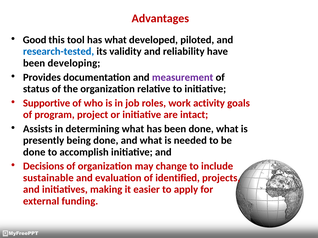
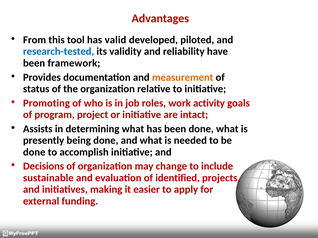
Good: Good -> From
has what: what -> valid
developing: developing -> framework
measurement colour: purple -> orange
Supportive: Supportive -> Promoting
